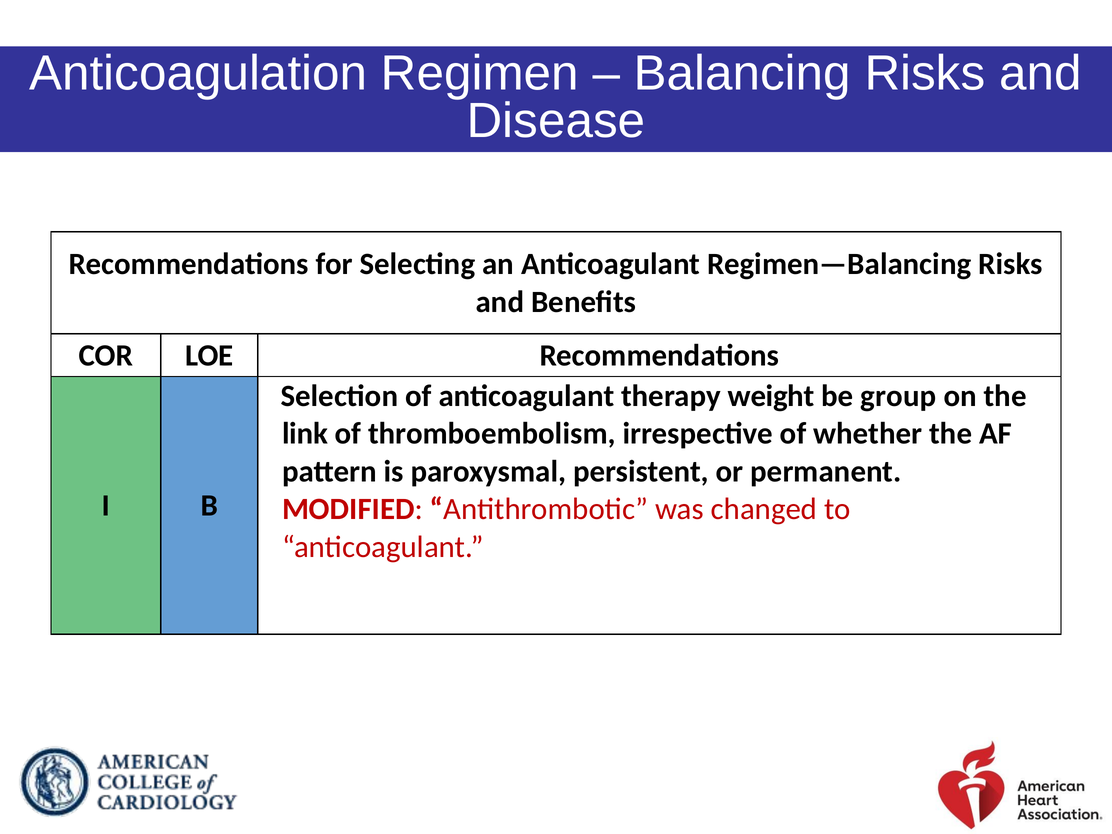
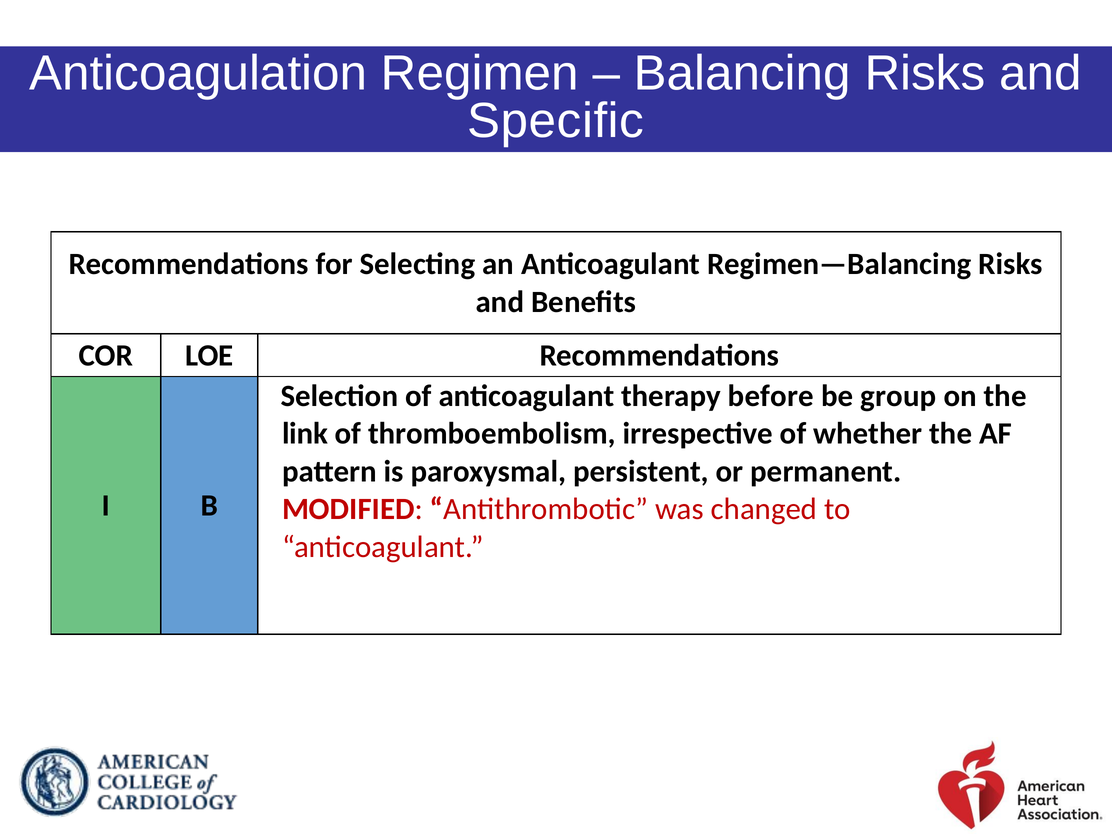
Disease: Disease -> Specific
weight: weight -> before
